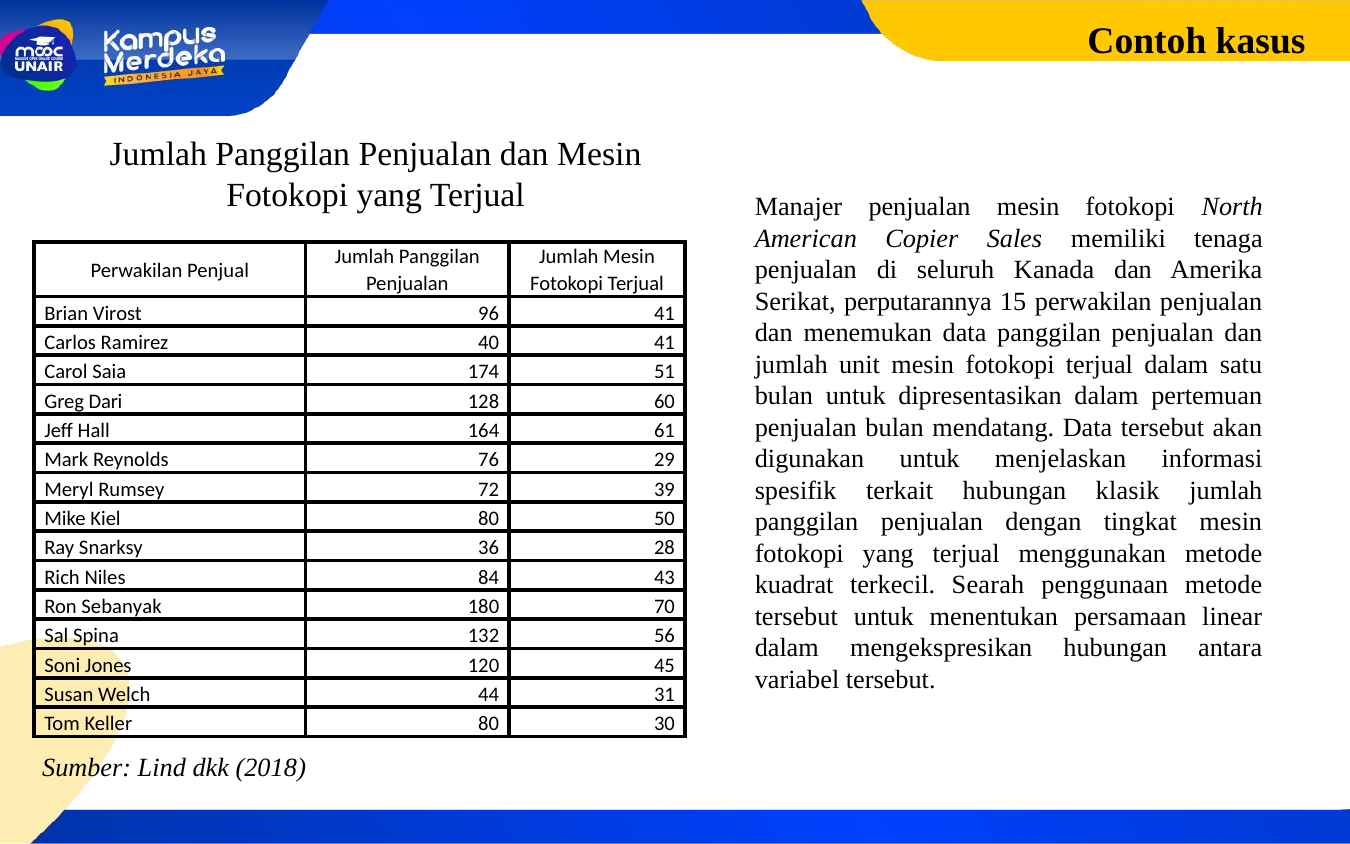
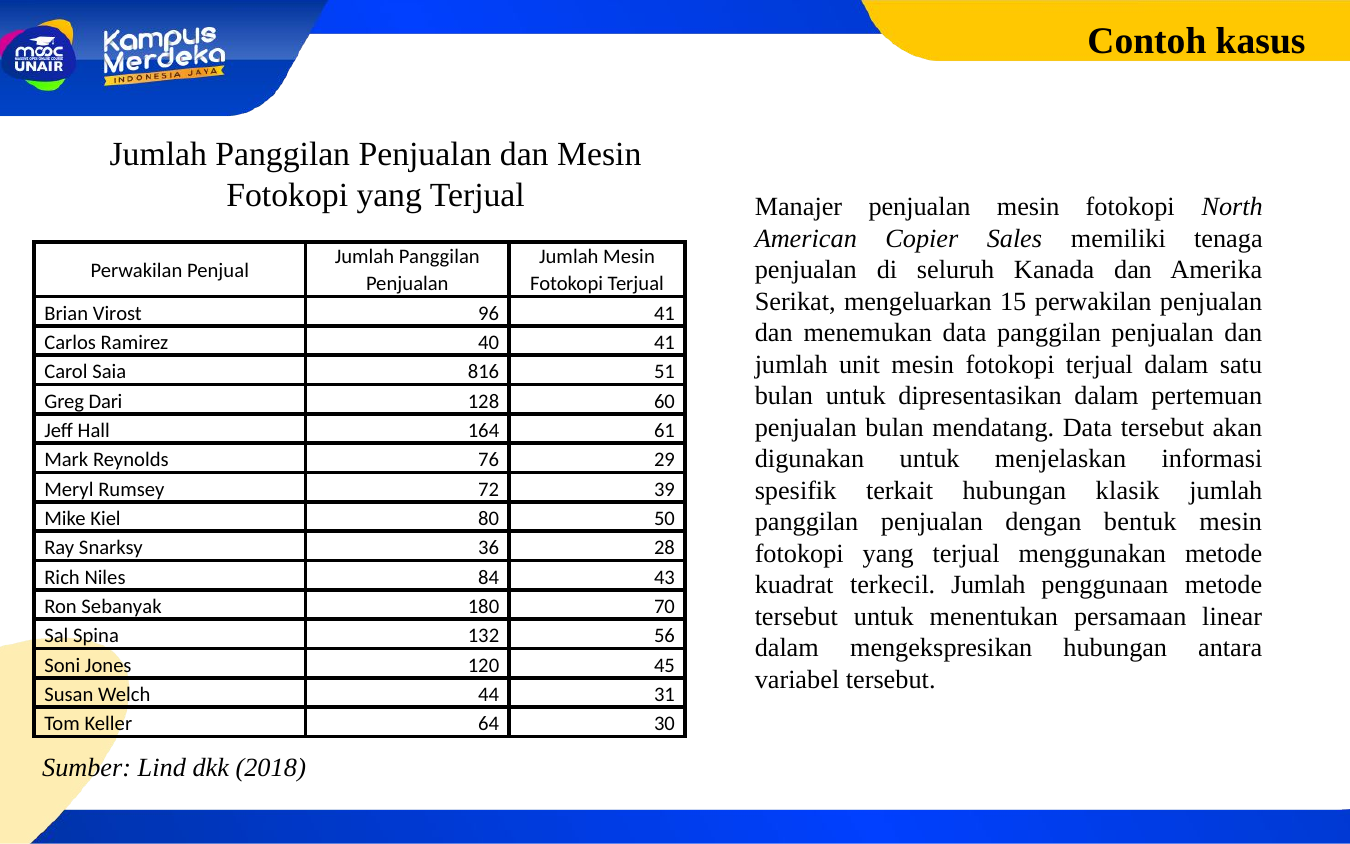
perputarannya: perputarannya -> mengeluarkan
174: 174 -> 816
tingkat: tingkat -> bentuk
terkecil Searah: Searah -> Jumlah
Keller 80: 80 -> 64
